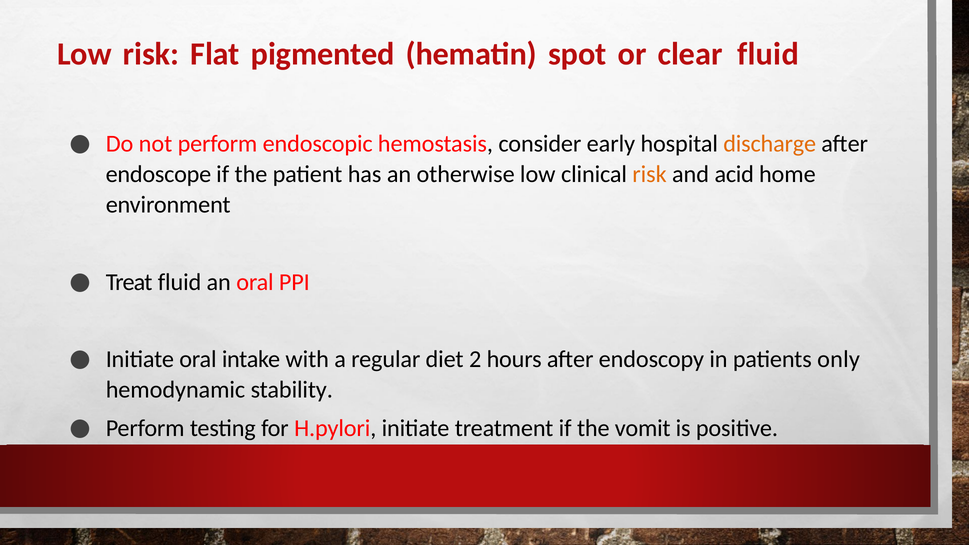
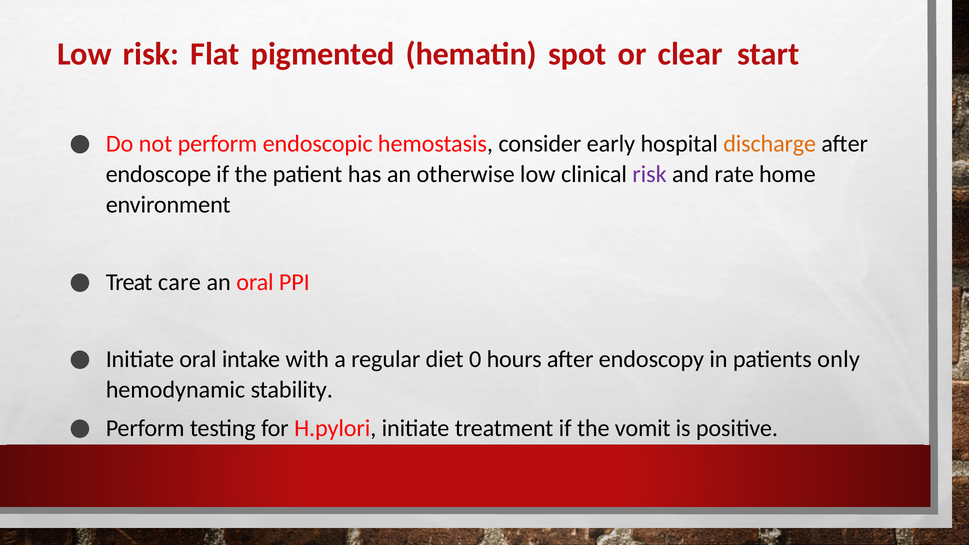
clear fluid: fluid -> start
risk at (649, 174) colour: orange -> purple
acid: acid -> rate
Treat fluid: fluid -> care
2: 2 -> 0
